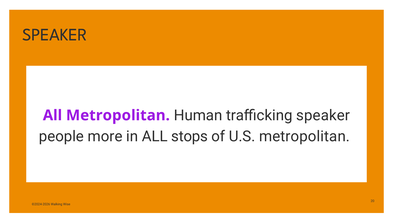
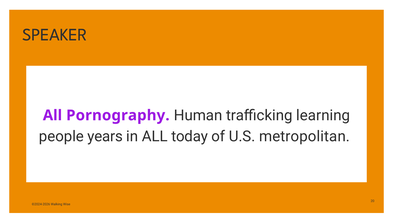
All Metropolitan: Metropolitan -> Pornography
trafficking speaker: speaker -> learning
more: more -> years
stops: stops -> today
